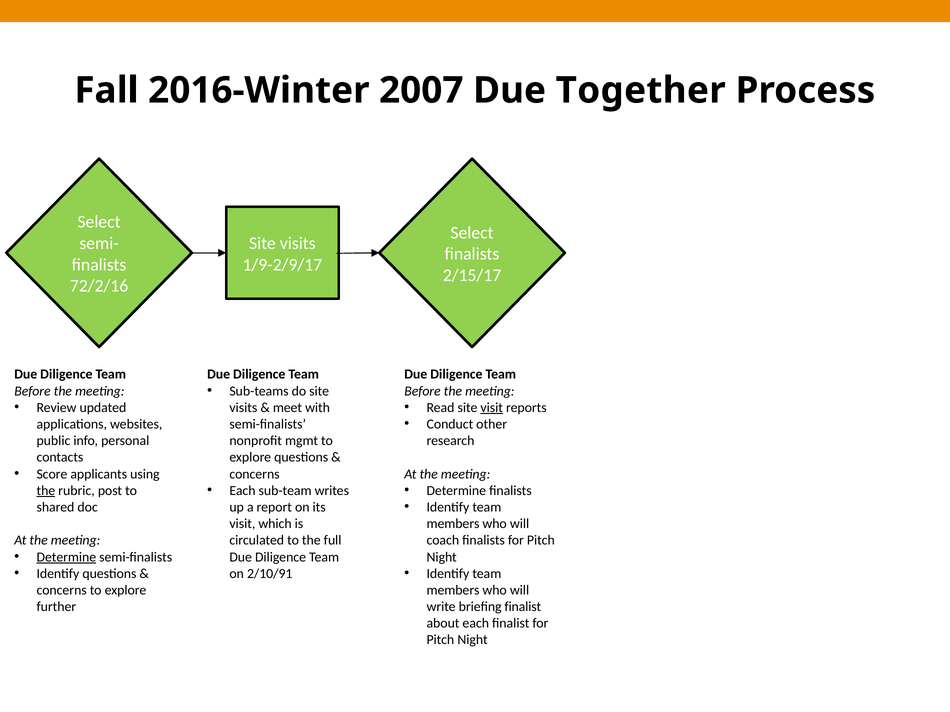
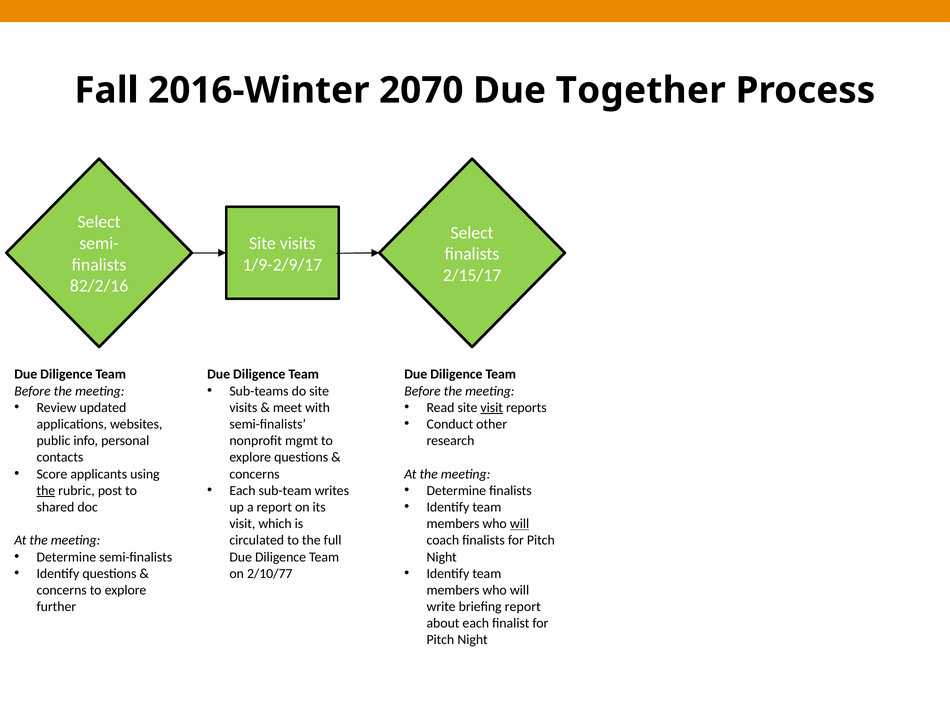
2007: 2007 -> 2070
72/2/16: 72/2/16 -> 82/2/16
will at (520, 524) underline: none -> present
Determine at (66, 557) underline: present -> none
2/10/91: 2/10/91 -> 2/10/77
briefing finalist: finalist -> report
